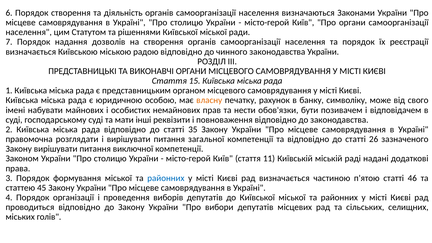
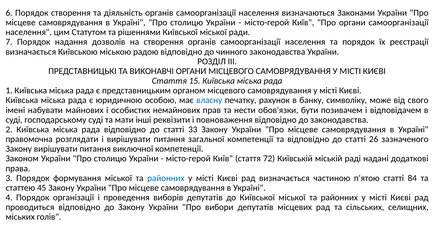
власну colour: orange -> blue
35: 35 -> 33
11: 11 -> 72
46: 46 -> 84
